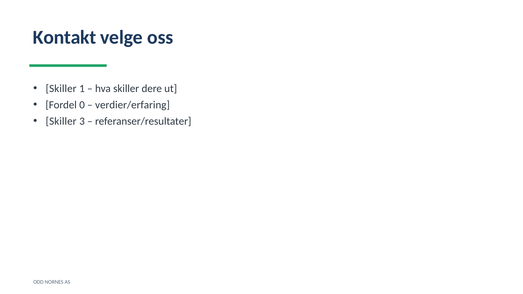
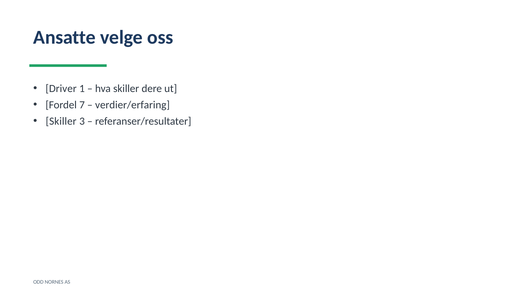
Kontakt: Kontakt -> Ansatte
Skiller at (61, 89): Skiller -> Driver
0: 0 -> 7
